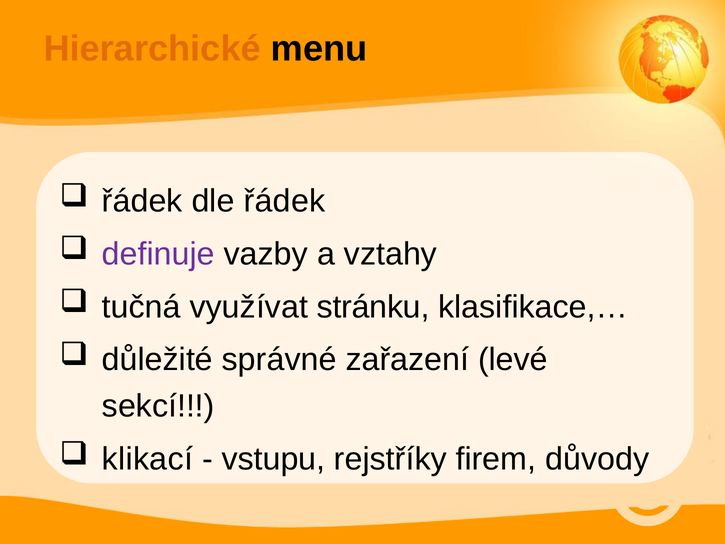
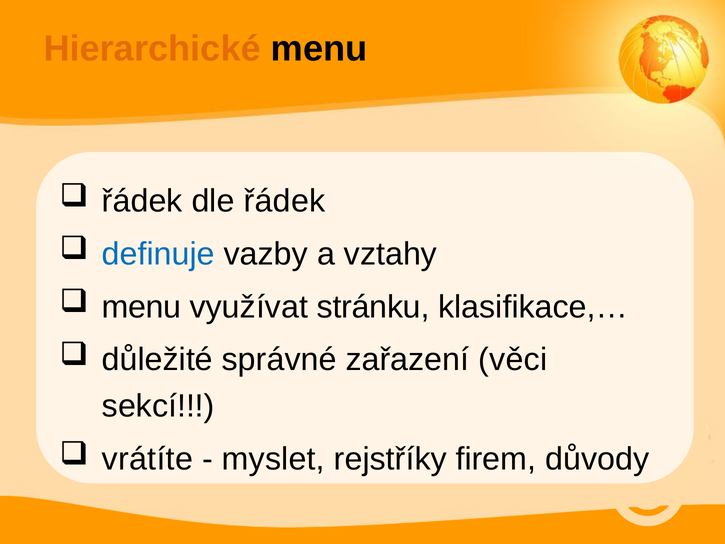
definuje colour: purple -> blue
tučná at (141, 307): tučná -> menu
levé: levé -> věci
klikací: klikací -> vrátíte
vstupu: vstupu -> myslet
